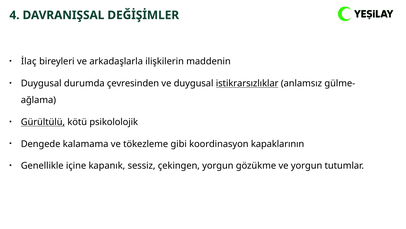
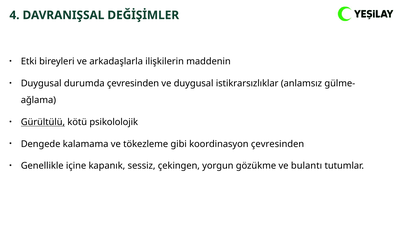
İlaç: İlaç -> Etki
istikrarsızlıklar underline: present -> none
koordinasyon kapaklarının: kapaklarının -> çevresinden
ve yorgun: yorgun -> bulantı
